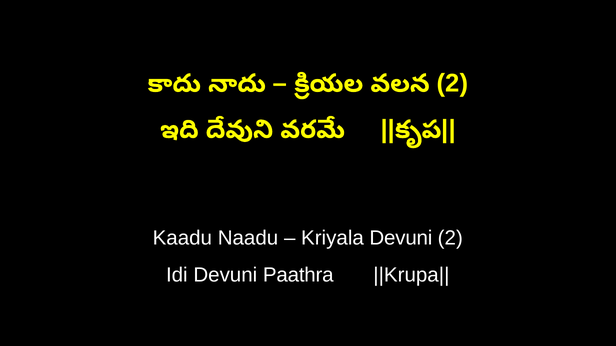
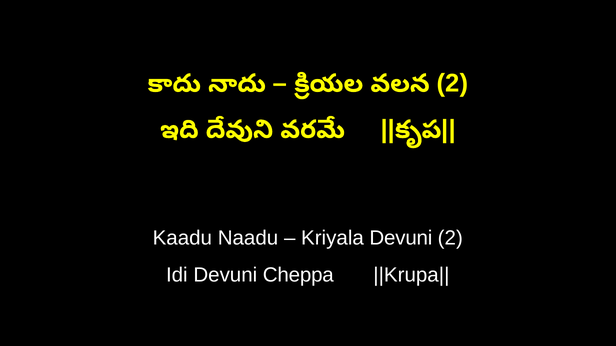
Paathra: Paathra -> Cheppa
